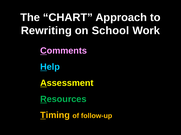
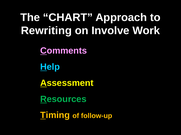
School: School -> Involve
